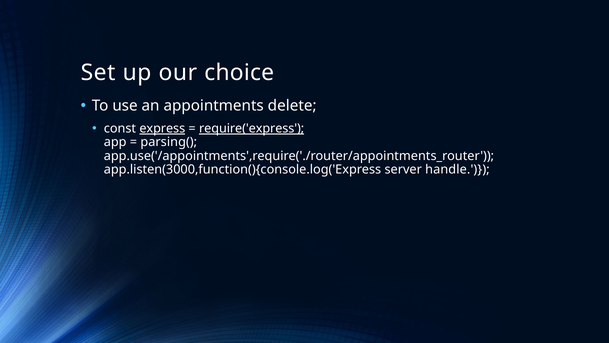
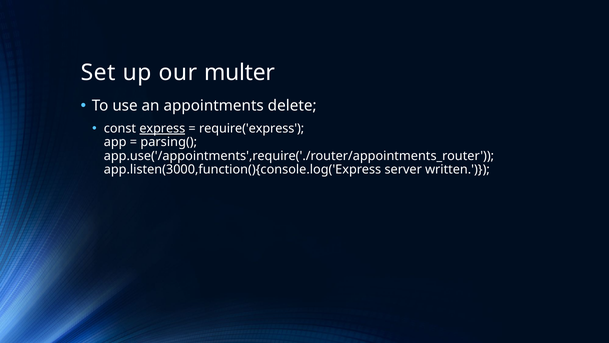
choice: choice -> multer
require('express underline: present -> none
handle: handle -> written
